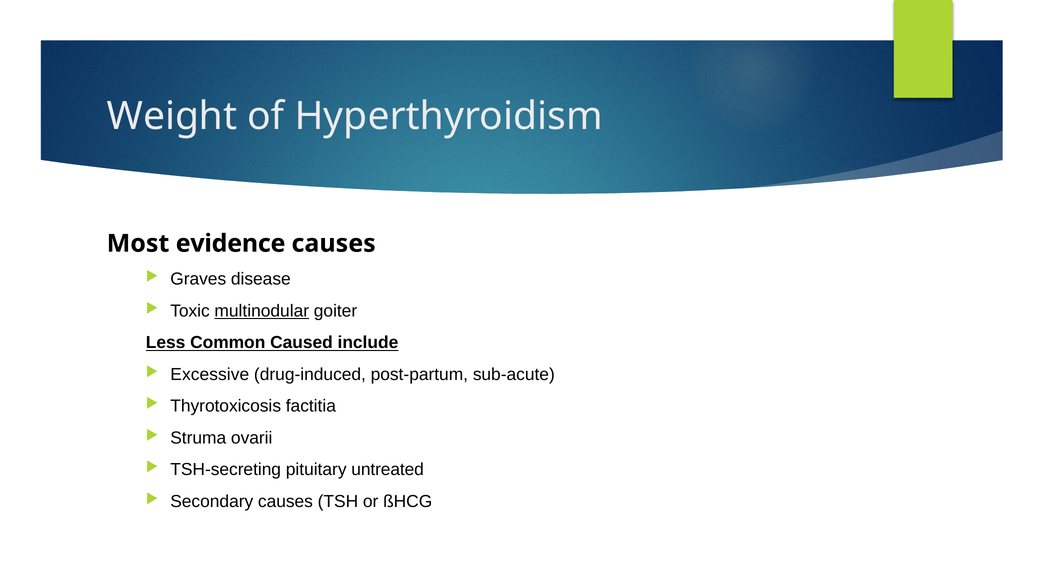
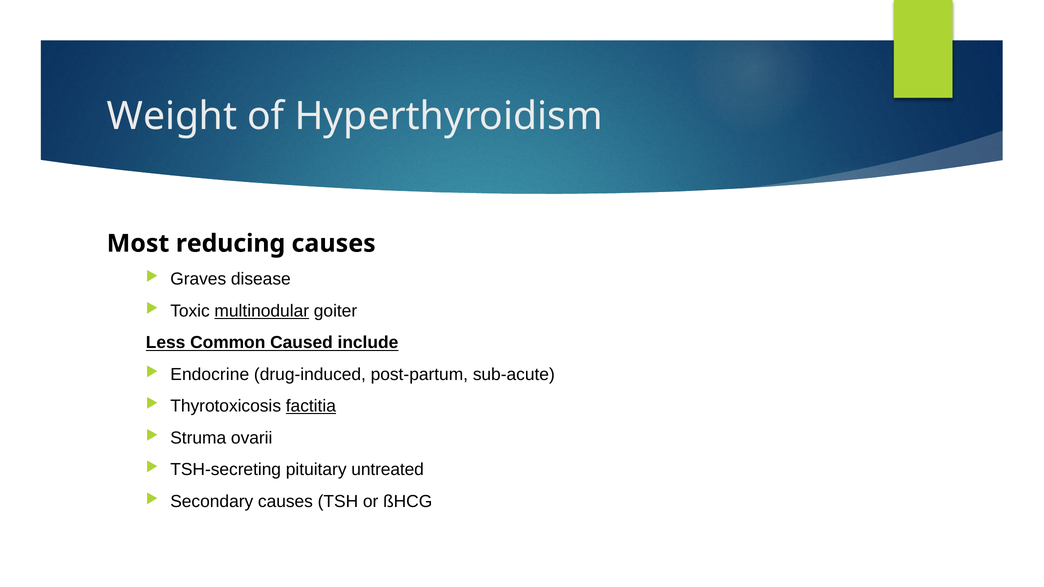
evidence: evidence -> reducing
Excessive: Excessive -> Endocrine
factitia underline: none -> present
